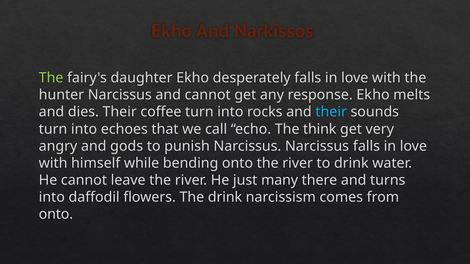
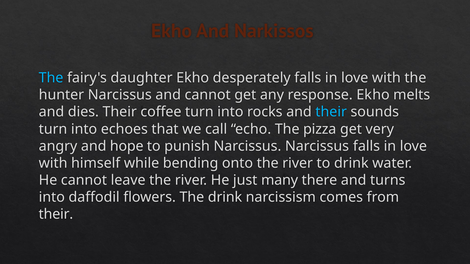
The at (51, 78) colour: light green -> light blue
think: think -> pizza
gods: gods -> hope
onto at (56, 214): onto -> their
